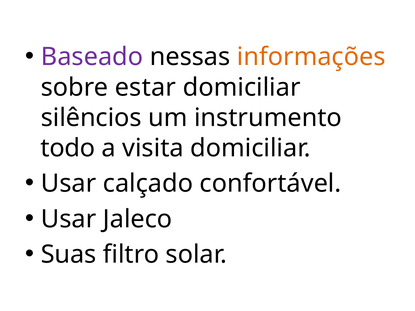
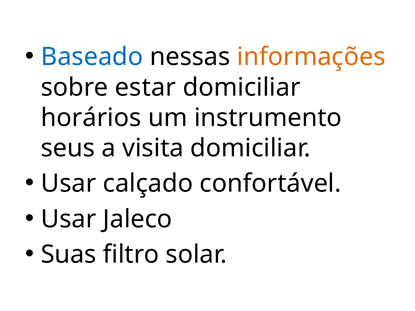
Baseado colour: purple -> blue
silêncios: silêncios -> horários
todo: todo -> seus
